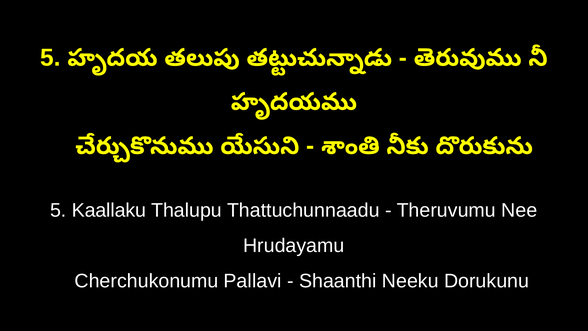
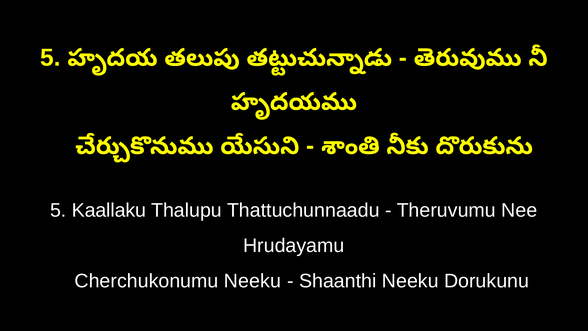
Cherchukonumu Pallavi: Pallavi -> Neeku
